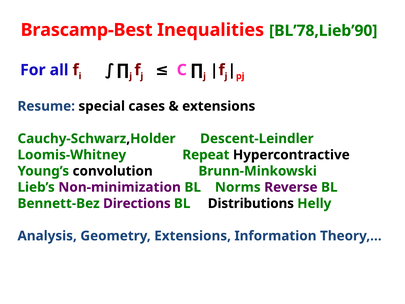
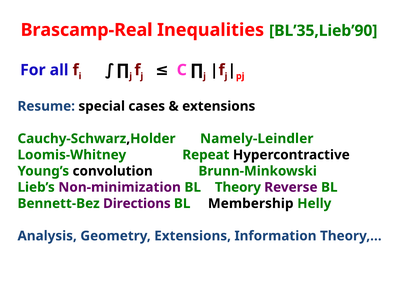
Brascamp-Best: Brascamp-Best -> Brascamp-Real
BL’78,Lieb’90: BL’78,Lieb’90 -> BL’35,Lieb’90
Descent-Leindler: Descent-Leindler -> Namely-Leindler
Norms: Norms -> Theory
Distributions: Distributions -> Membership
